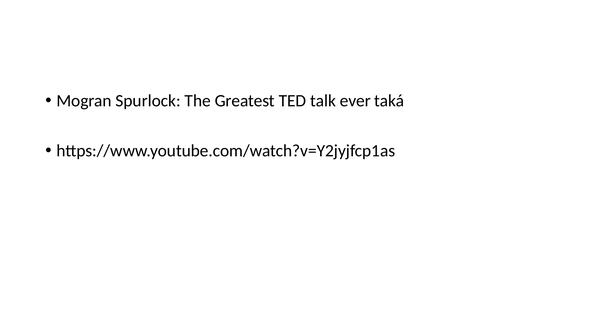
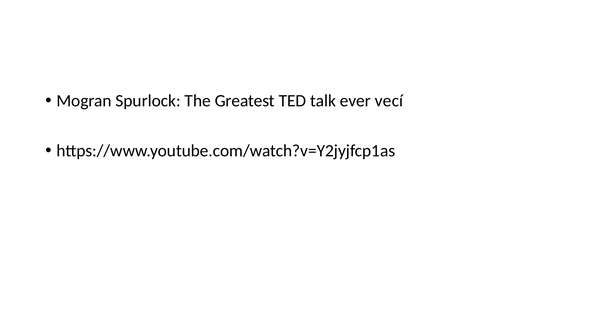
taká: taká -> vecí
